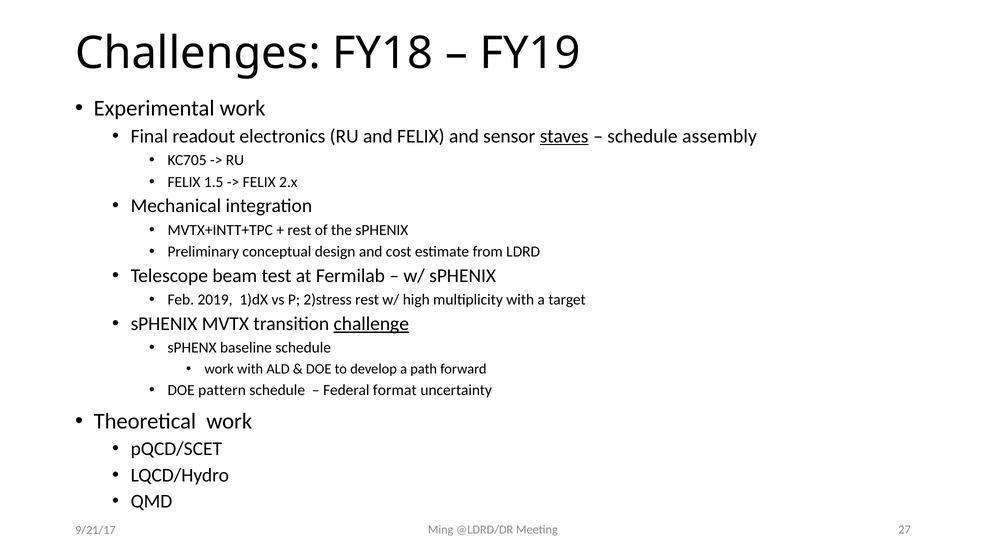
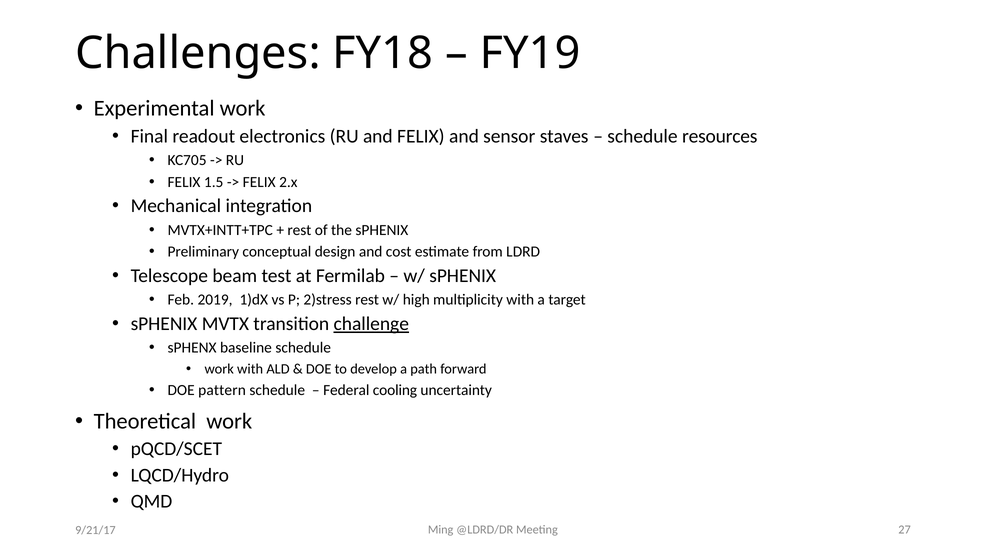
staves underline: present -> none
assembly: assembly -> resources
format: format -> cooling
